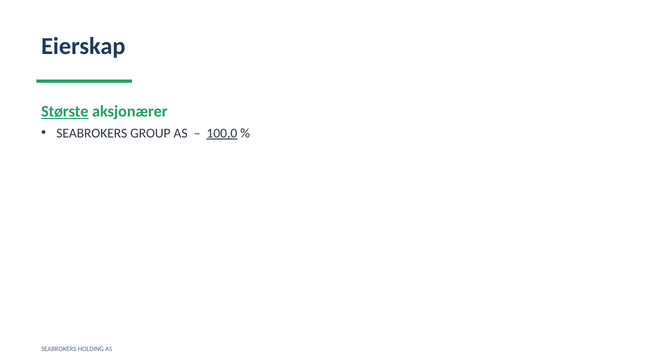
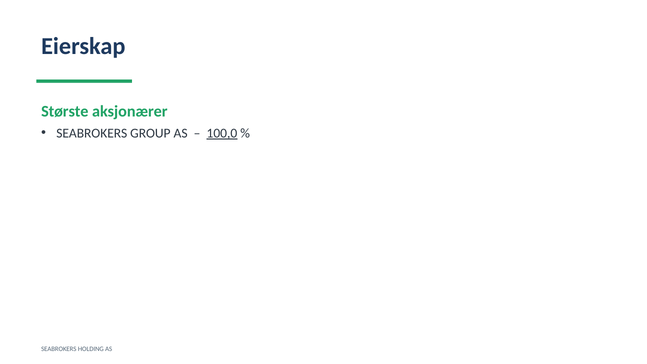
Største underline: present -> none
